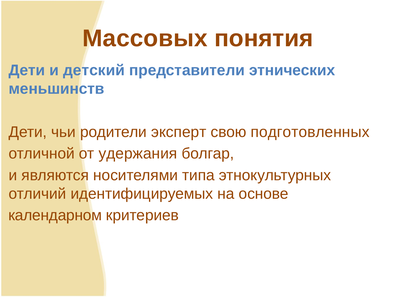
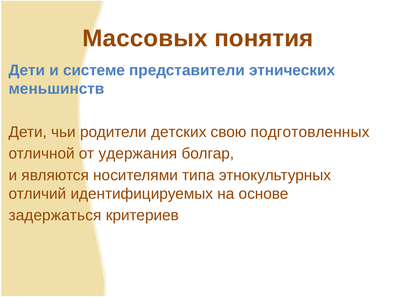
детский: детский -> системе
эксперт: эксперт -> детских
календарном: календарном -> задержаться
